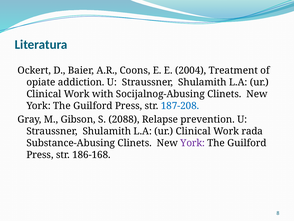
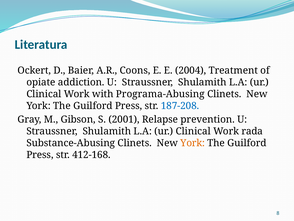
Socijalnog-Abusing: Socijalnog-Abusing -> Programa-Abusing
2088: 2088 -> 2001
York at (193, 143) colour: purple -> orange
186-168: 186-168 -> 412-168
